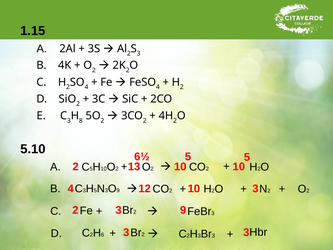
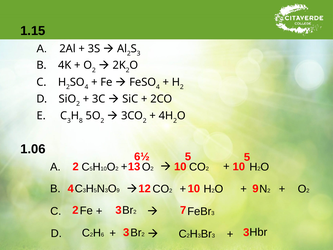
5.10: 5.10 -> 1.06
10 3: 3 -> 9
3 9: 9 -> 7
